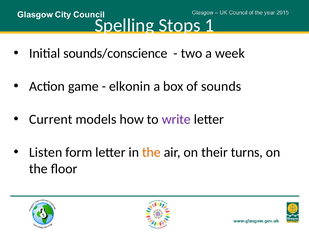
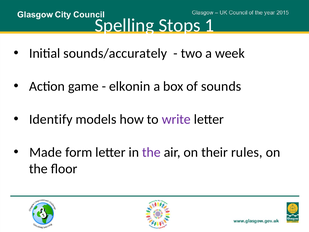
sounds/conscience: sounds/conscience -> sounds/accurately
Current: Current -> Identify
Listen: Listen -> Made
the at (151, 152) colour: orange -> purple
turns: turns -> rules
